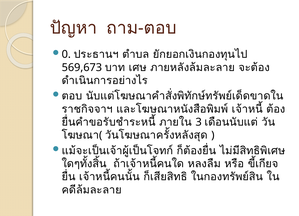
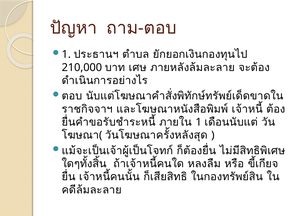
0 at (66, 54): 0 -> 1
569,673: 569,673 -> 210,000
3 at (199, 122): 3 -> 1
